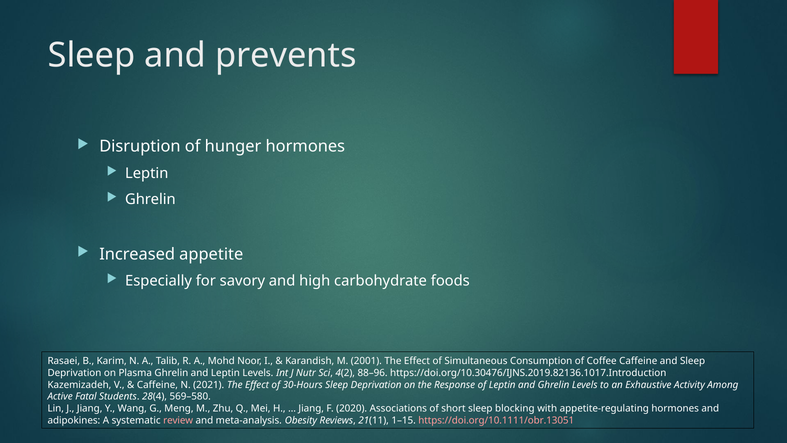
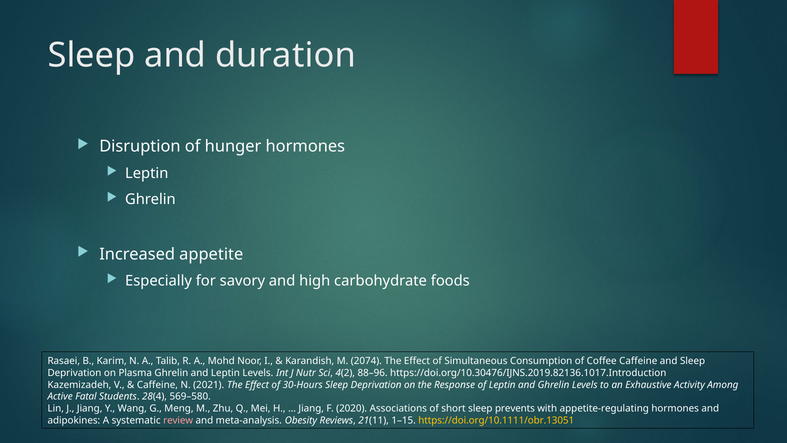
prevents: prevents -> duration
2001: 2001 -> 2074
blocking: blocking -> prevents
https://doi.org/10.1111/obr.13051 colour: pink -> yellow
